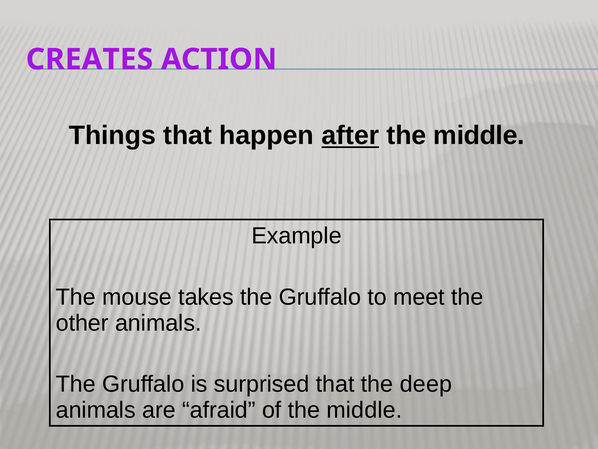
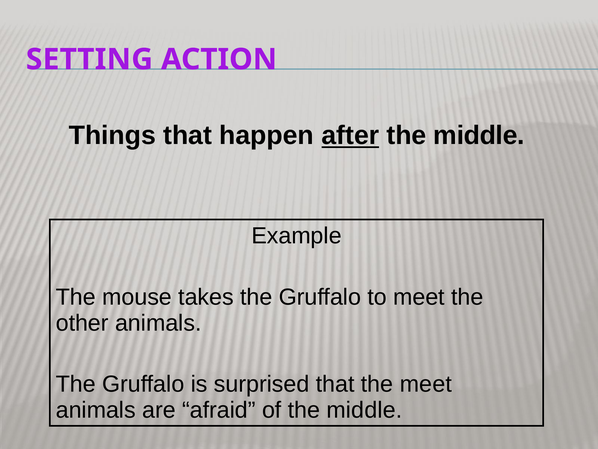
CREATES: CREATES -> SETTING
the deep: deep -> meet
